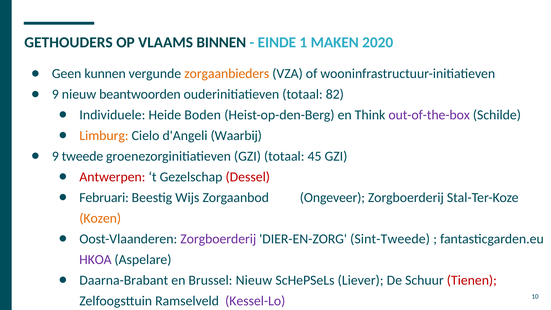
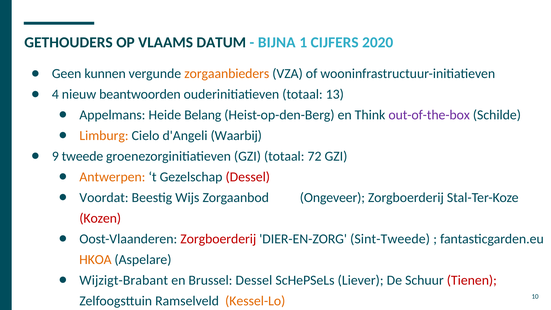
BINNEN: BINNEN -> DATUM
EINDE: EINDE -> BIJNA
MAKEN: MAKEN -> CIJFERS
9 at (55, 94): 9 -> 4
82: 82 -> 13
Individuele: Individuele -> Appelmans
Boden: Boden -> Belang
45: 45 -> 72
Antwerpen colour: red -> orange
Februari: Februari -> Voordat
Kozen colour: orange -> red
Zorgboerderij at (218, 239) colour: purple -> red
HKOA colour: purple -> orange
Daarna-Brabant: Daarna-Brabant -> Wijzigt-Brabant
Brussel Nieuw: Nieuw -> Dessel
Kessel-Lo colour: purple -> orange
